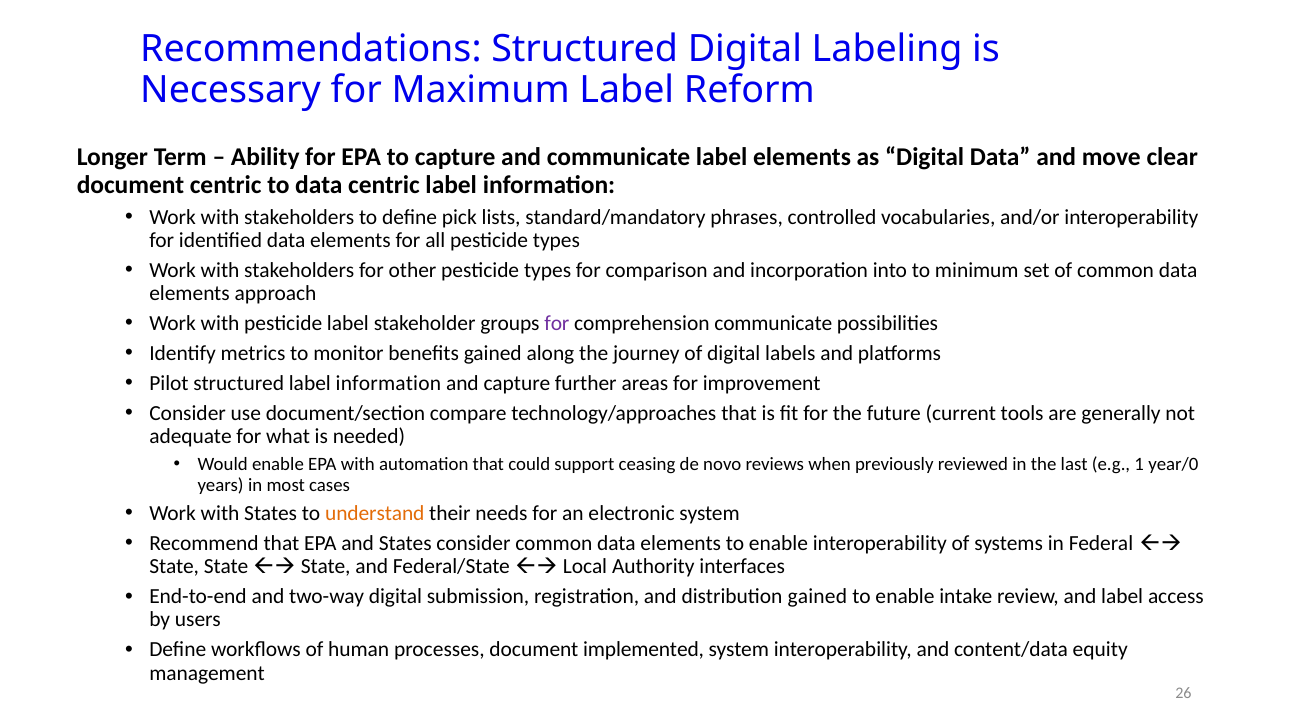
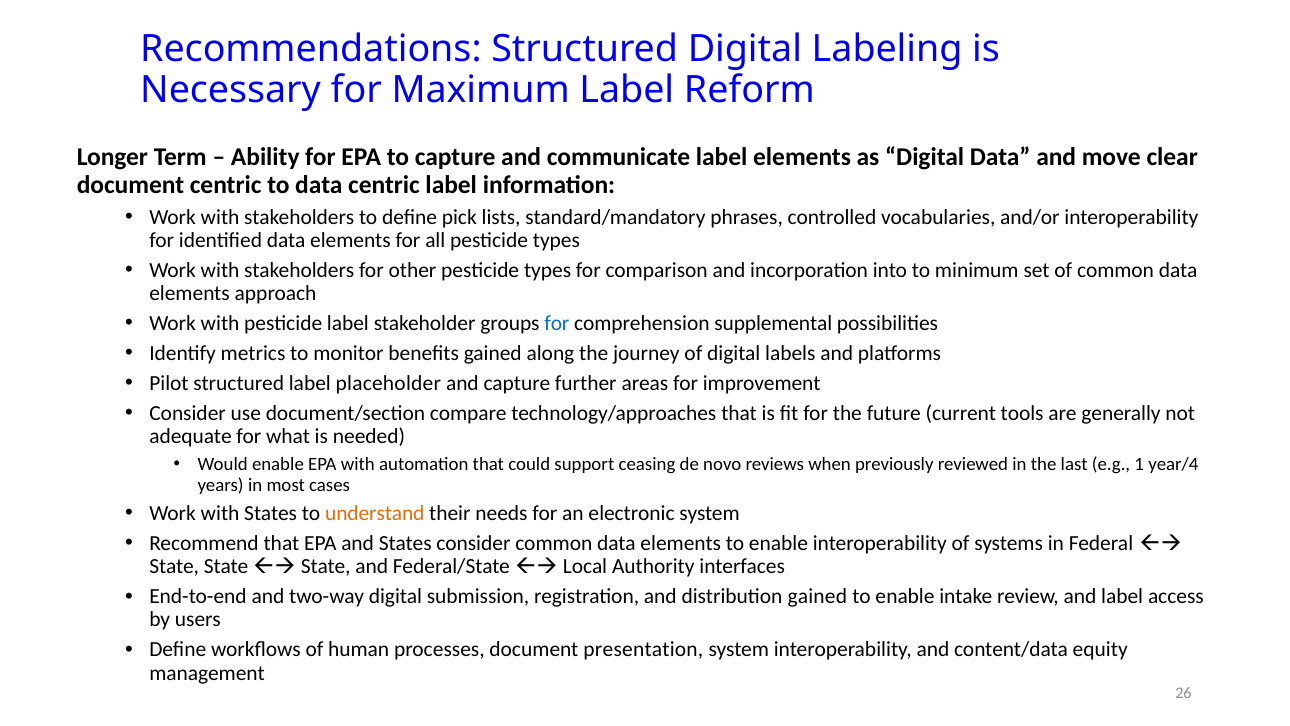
for at (557, 323) colour: purple -> blue
comprehension communicate: communicate -> supplemental
structured label information: information -> placeholder
year/0: year/0 -> year/4
implemented: implemented -> presentation
